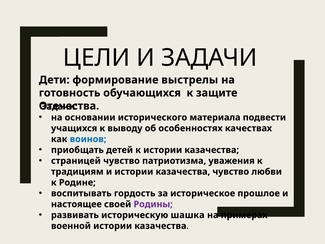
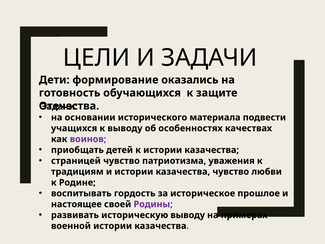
выстрелы: выстрелы -> оказались
воинов colour: blue -> purple
историческую шашка: шашка -> выводу
